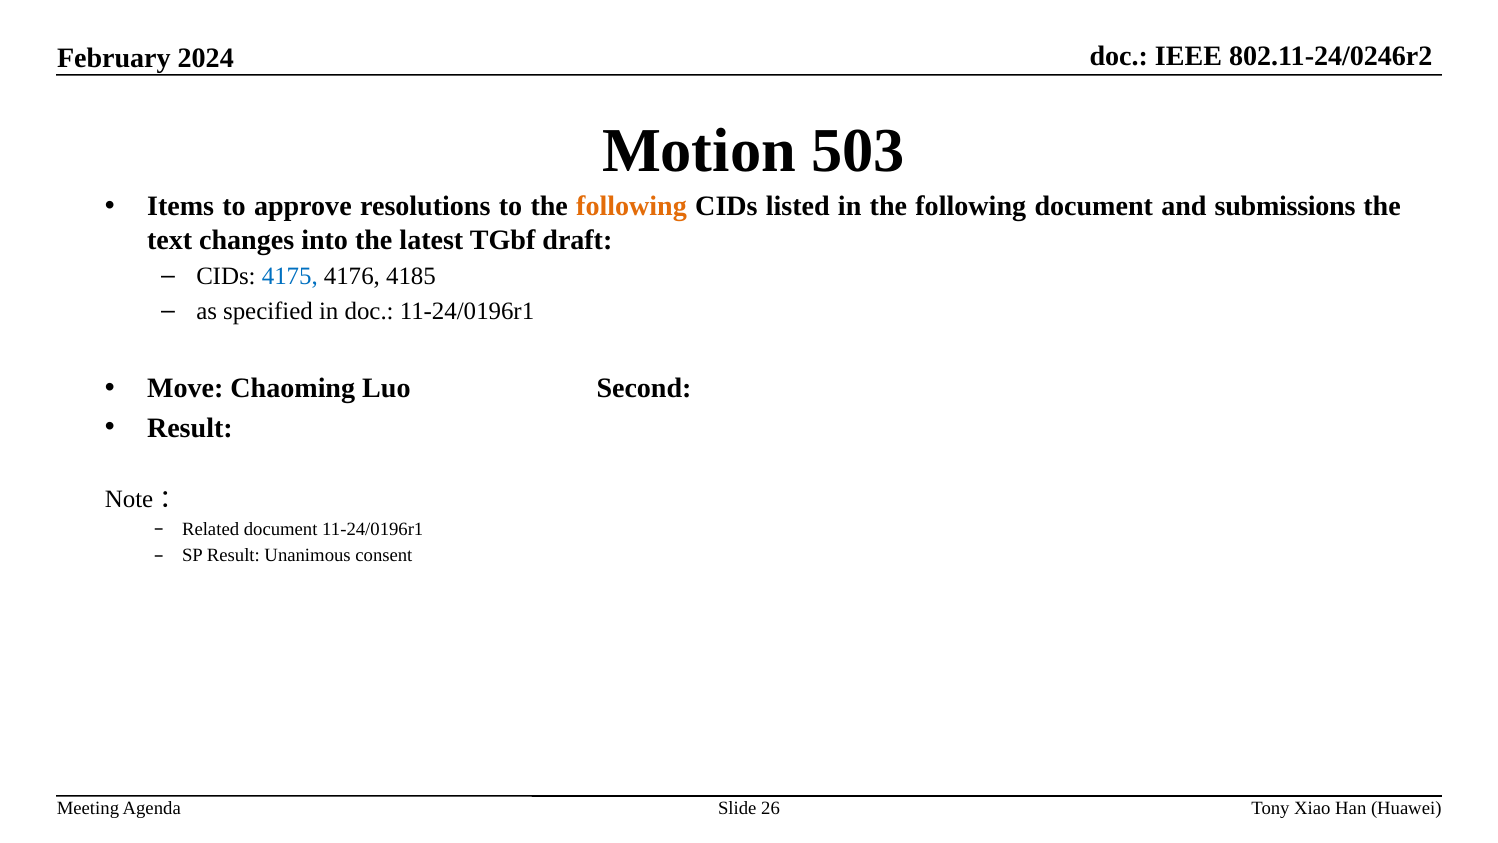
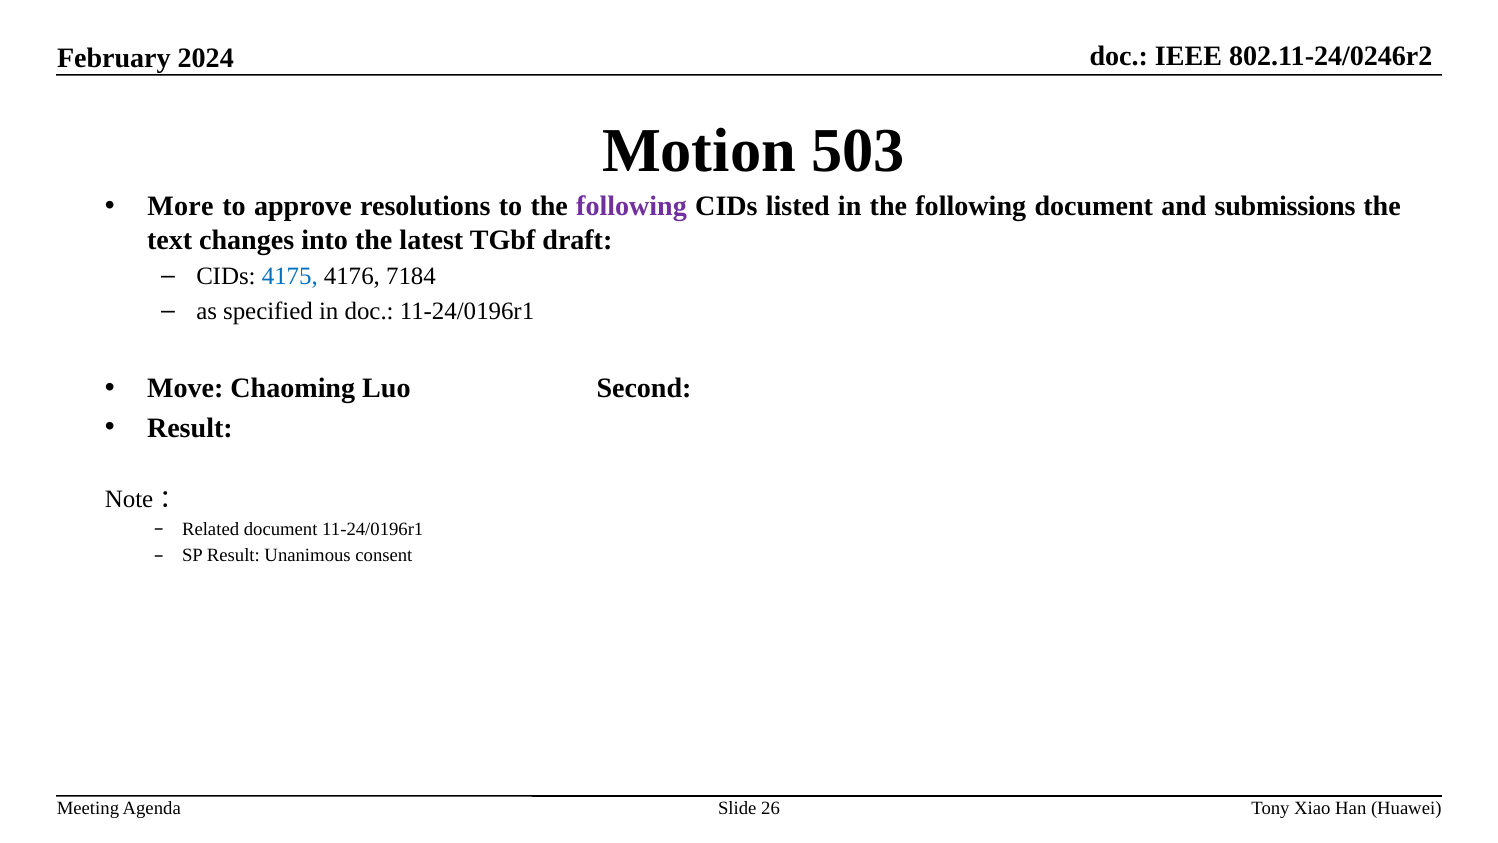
Items: Items -> More
following at (632, 206) colour: orange -> purple
4185: 4185 -> 7184
